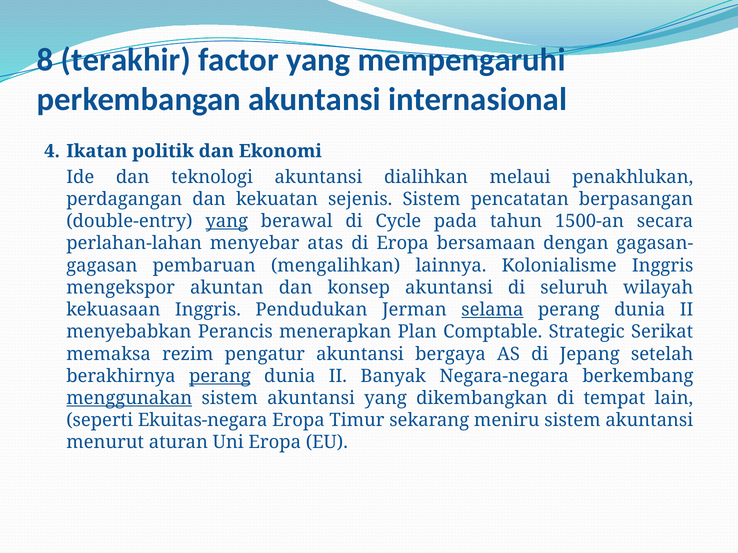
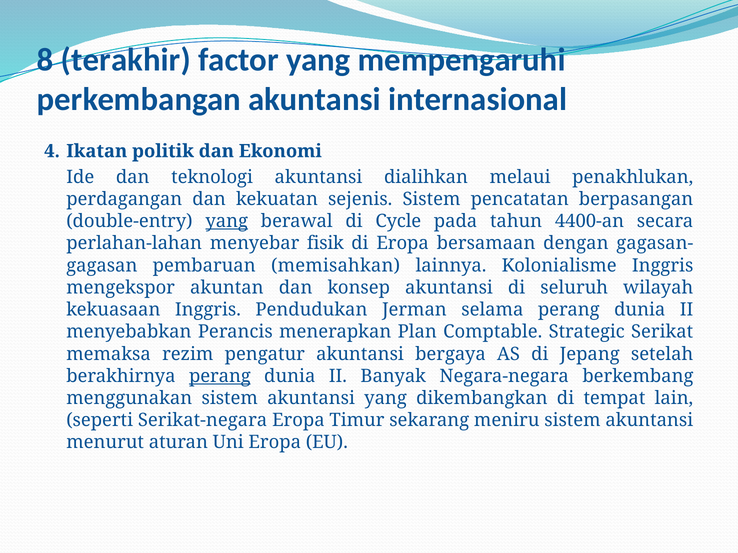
1500-an: 1500-an -> 4400-an
atas: atas -> fisik
mengalihkan: mengalihkan -> memisahkan
selama underline: present -> none
menggunakan underline: present -> none
Ekuitas-negara: Ekuitas-negara -> Serikat-negara
